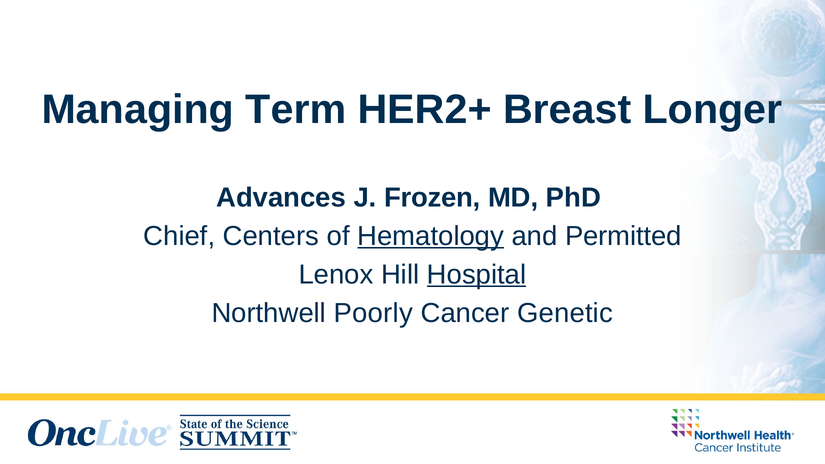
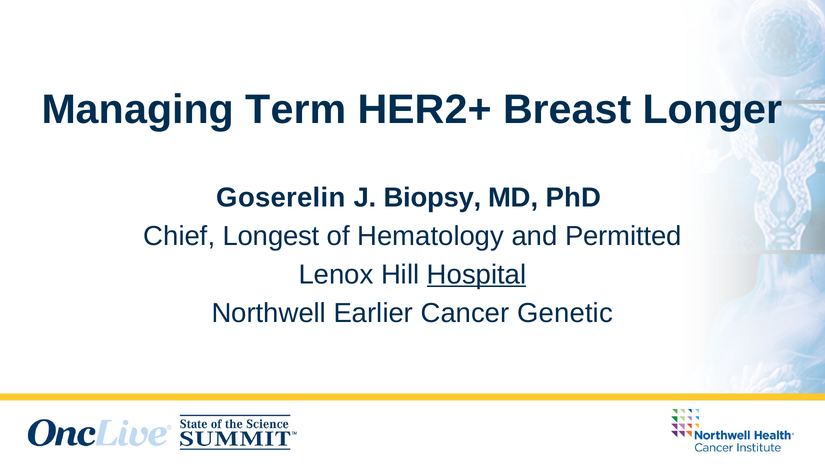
Advances: Advances -> Goserelin
Frozen: Frozen -> Biopsy
Centers: Centers -> Longest
Hematology underline: present -> none
Poorly: Poorly -> Earlier
